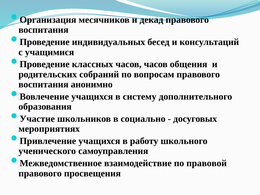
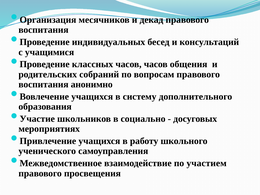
правовой: правовой -> участием
